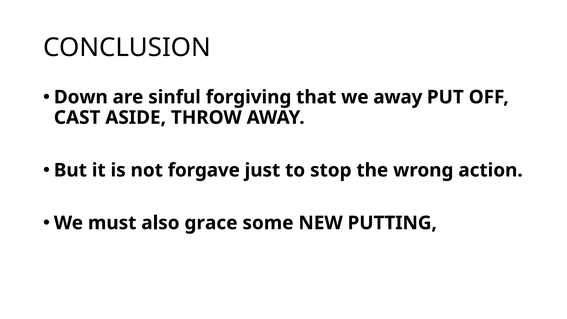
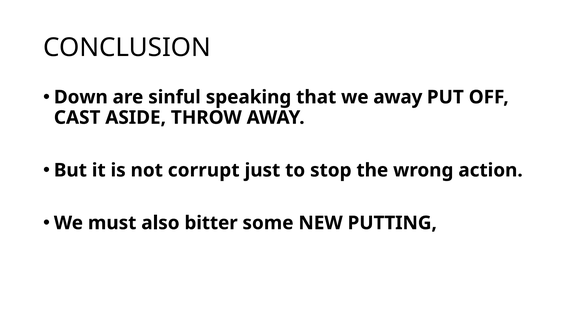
forgiving: forgiving -> speaking
forgave: forgave -> corrupt
grace: grace -> bitter
